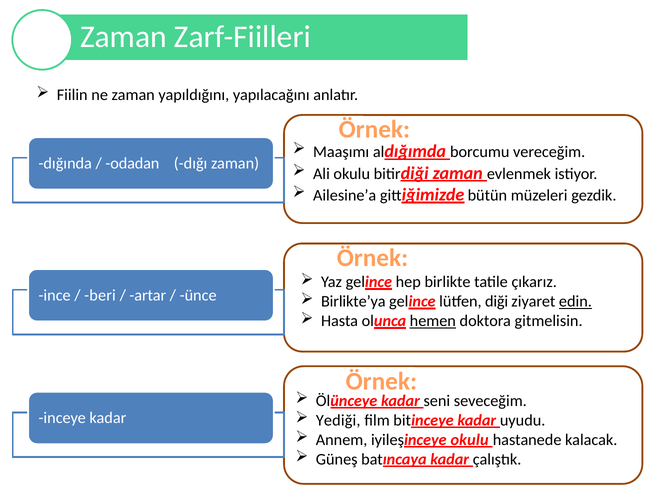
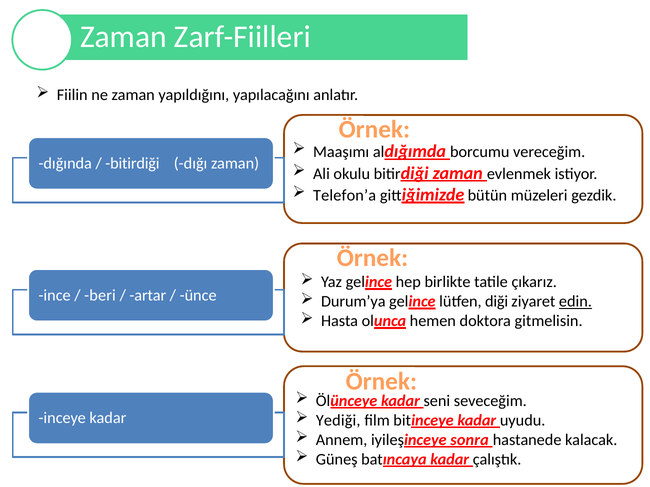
odadan at (132, 163): odadan -> bitirdiği
Ailesine’a: Ailesine’a -> Telefon’a
Birlikte’ya: Birlikte’ya -> Durum’ya
hemen underline: present -> none
iyileşinceye okulu: okulu -> sonra
